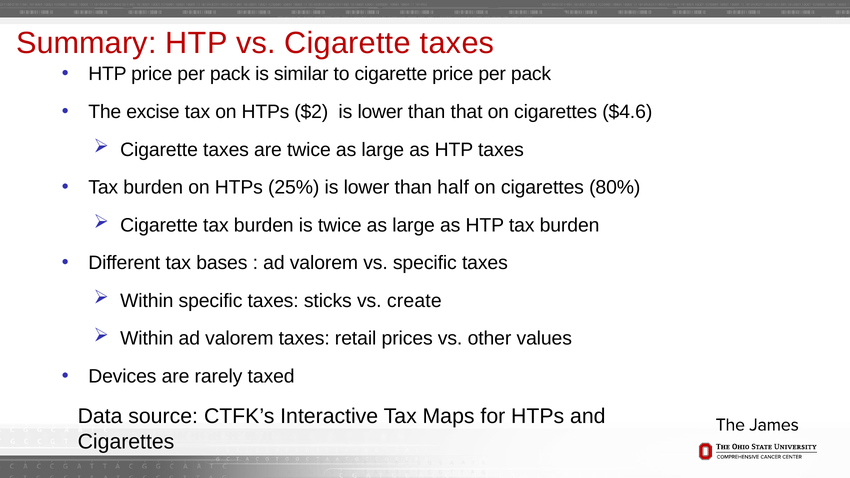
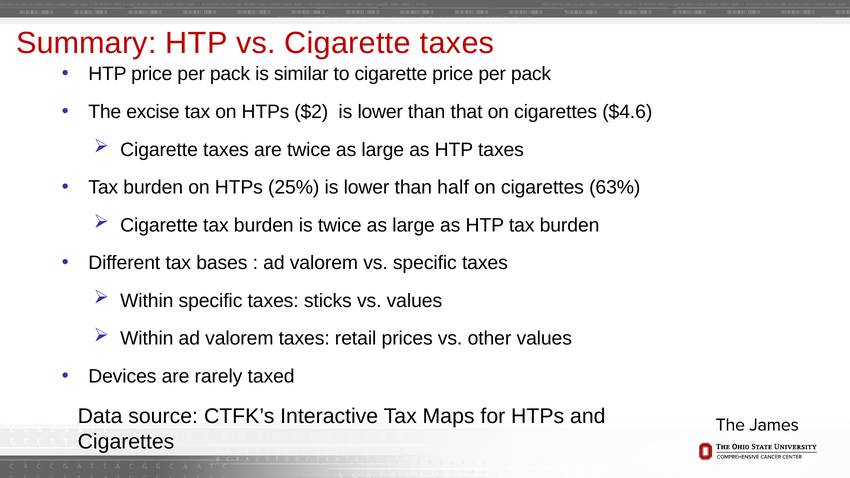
80%: 80% -> 63%
vs create: create -> values
